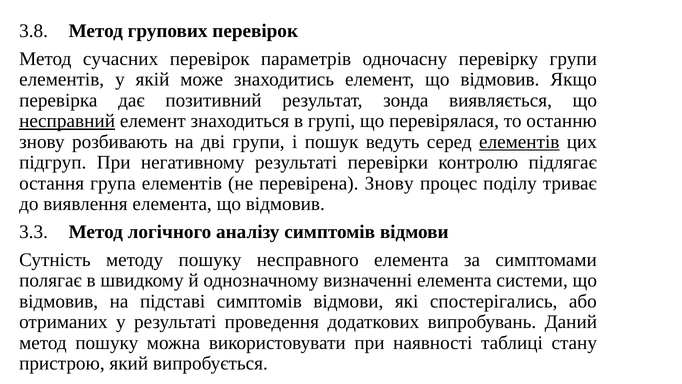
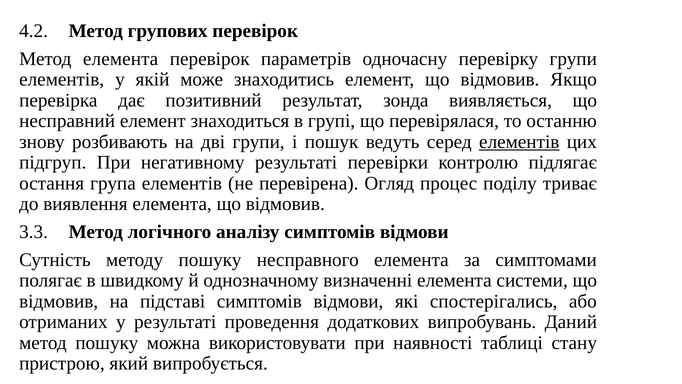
3.8: 3.8 -> 4.2
Метод сучасних: сучасних -> елемента
несправний underline: present -> none
перевірена Знову: Знову -> Огляд
